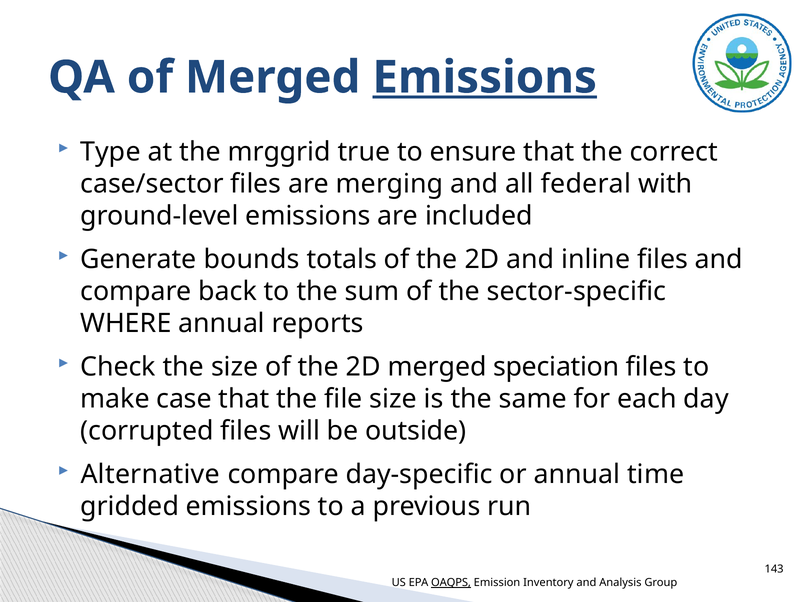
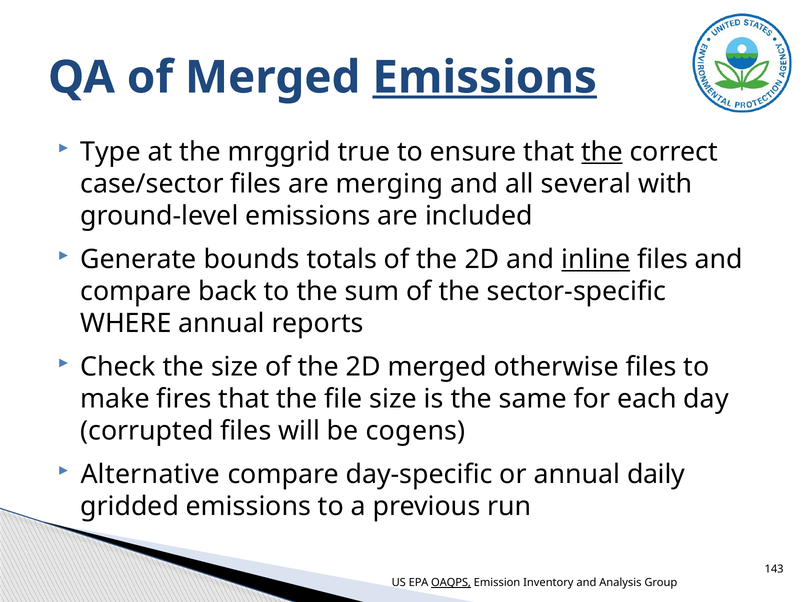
the at (602, 152) underline: none -> present
federal: federal -> several
inline underline: none -> present
speciation: speciation -> otherwise
case: case -> fires
outside: outside -> cogens
time: time -> daily
